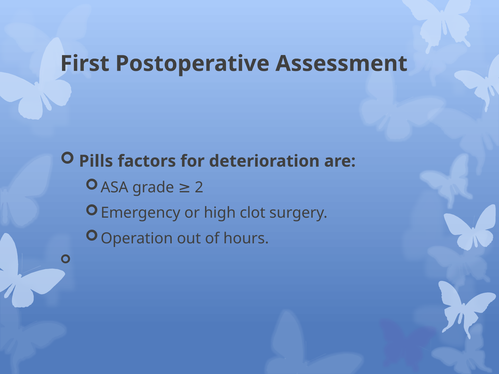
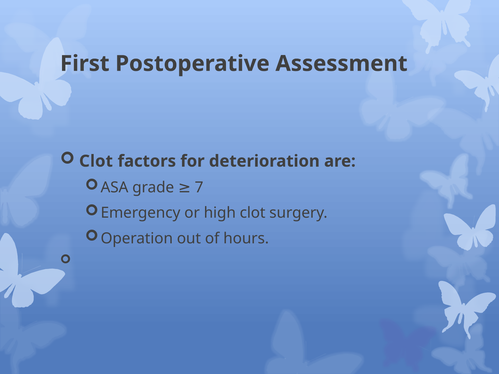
Pills at (96, 161): Pills -> Clot
2: 2 -> 7
